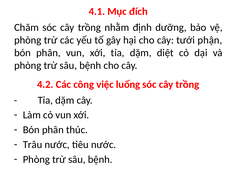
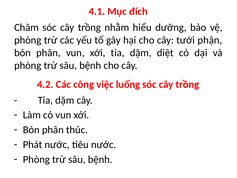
định: định -> hiểu
Trâu: Trâu -> Phát
